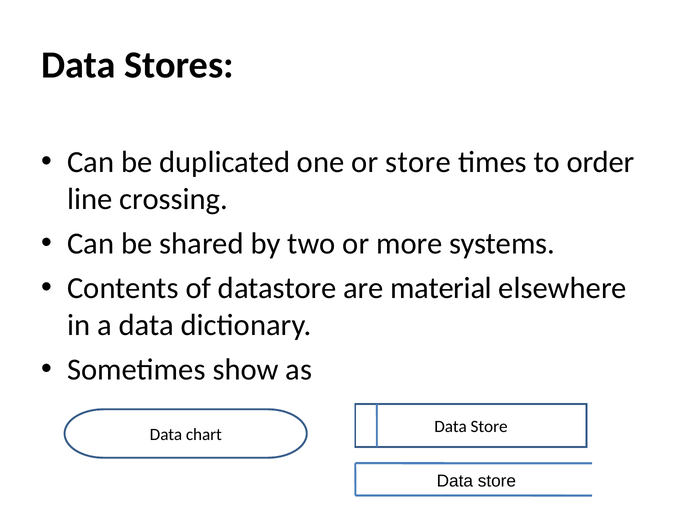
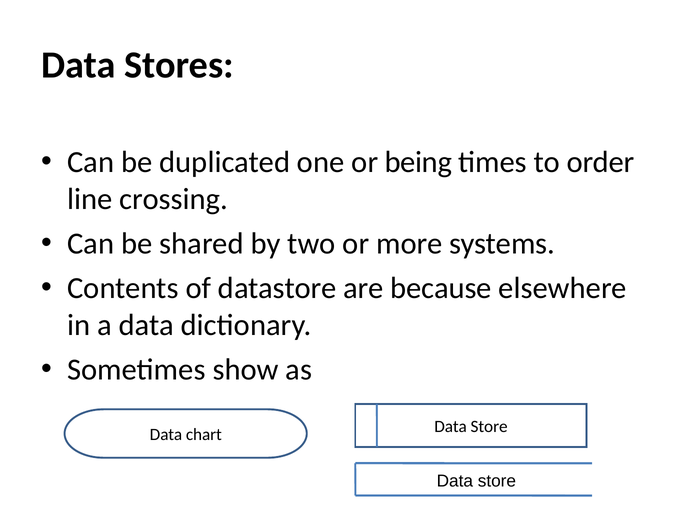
or store: store -> being
material: material -> because
